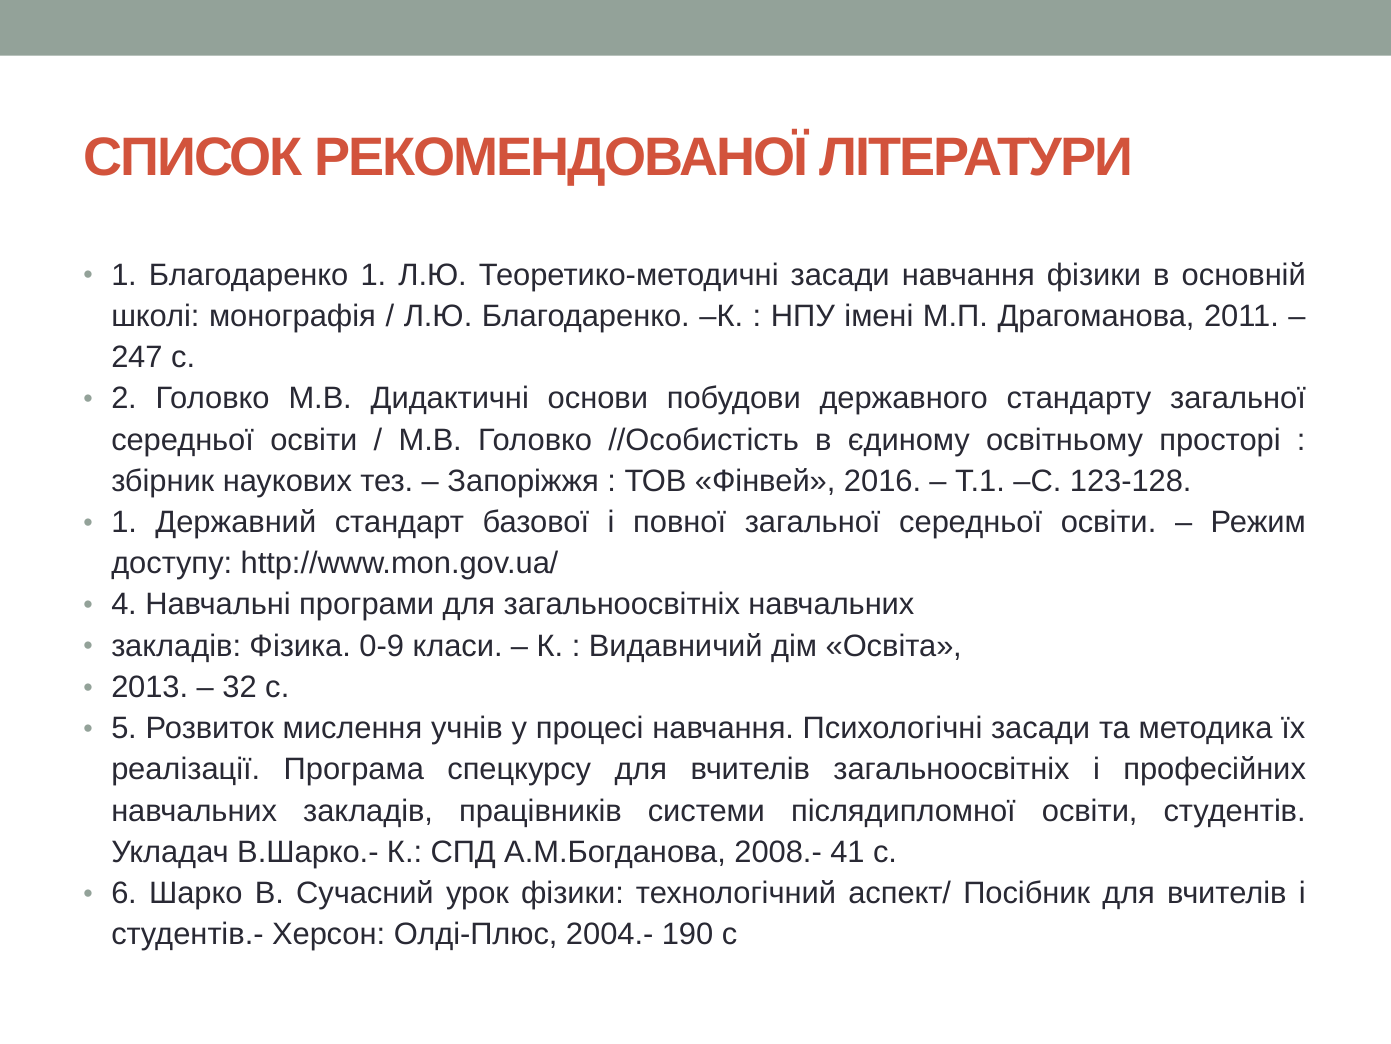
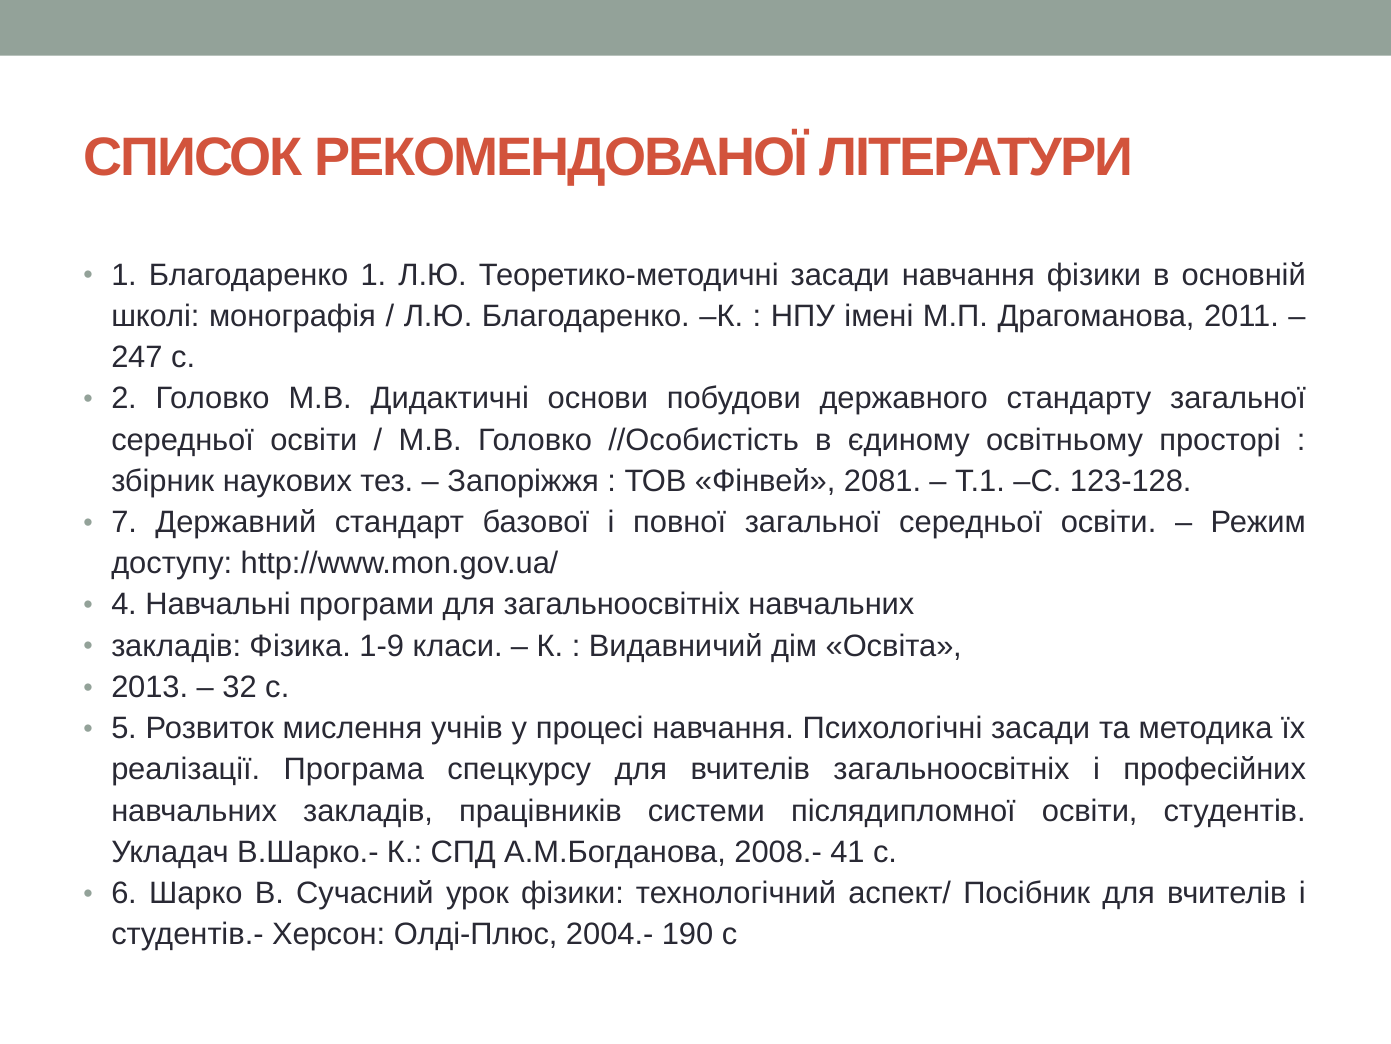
2016: 2016 -> 2081
1 at (124, 522): 1 -> 7
0-9: 0-9 -> 1-9
